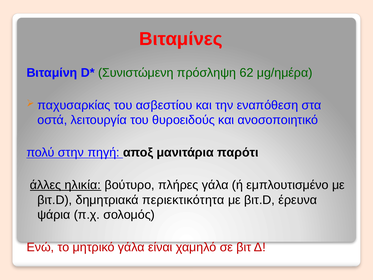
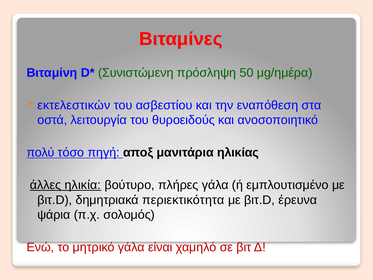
62: 62 -> 50
παχυσαρκίας: παχυσαρκίας -> εκτελεστικών
στην: στην -> τόσο
παρότι: παρότι -> ηλικίας
